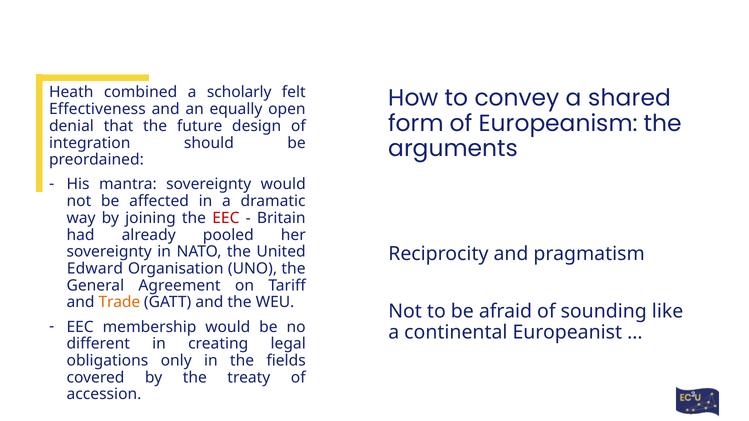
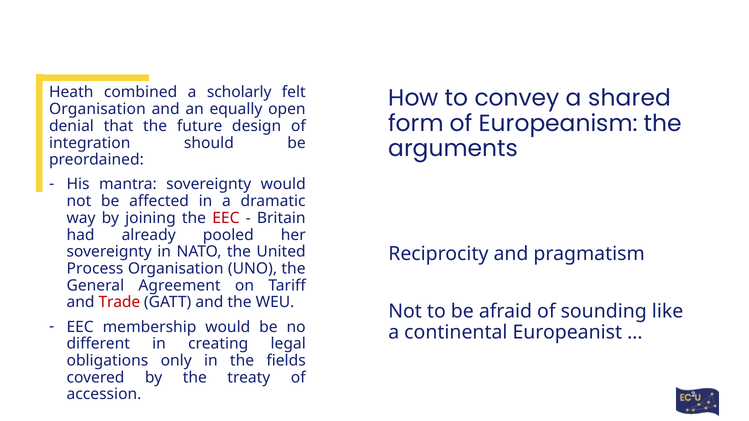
Effectiveness at (97, 109): Effectiveness -> Organisation
Edward: Edward -> Process
Trade colour: orange -> red
